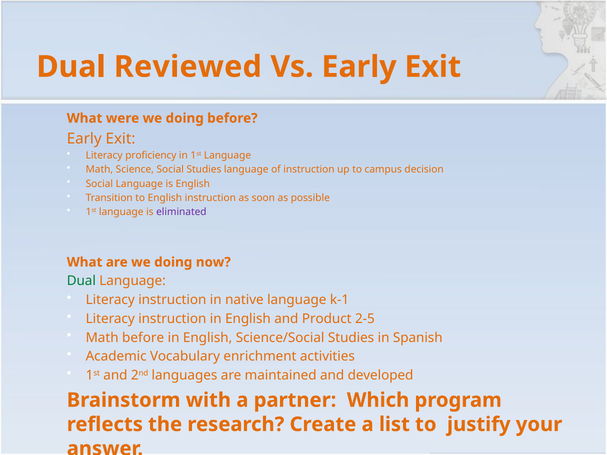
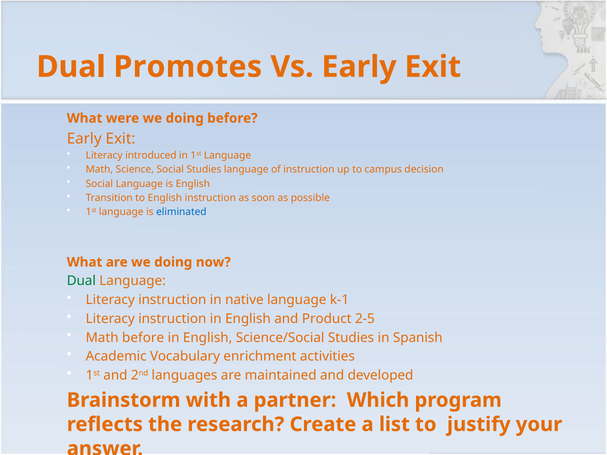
Reviewed: Reviewed -> Promotes
proficiency: proficiency -> introduced
eliminated colour: purple -> blue
